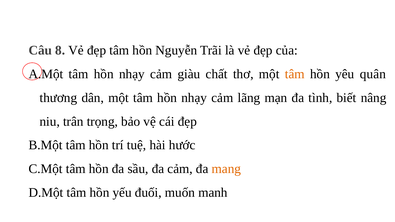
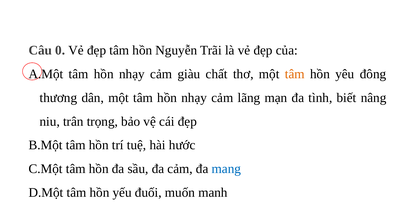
8: 8 -> 0
quân: quân -> đông
mang colour: orange -> blue
